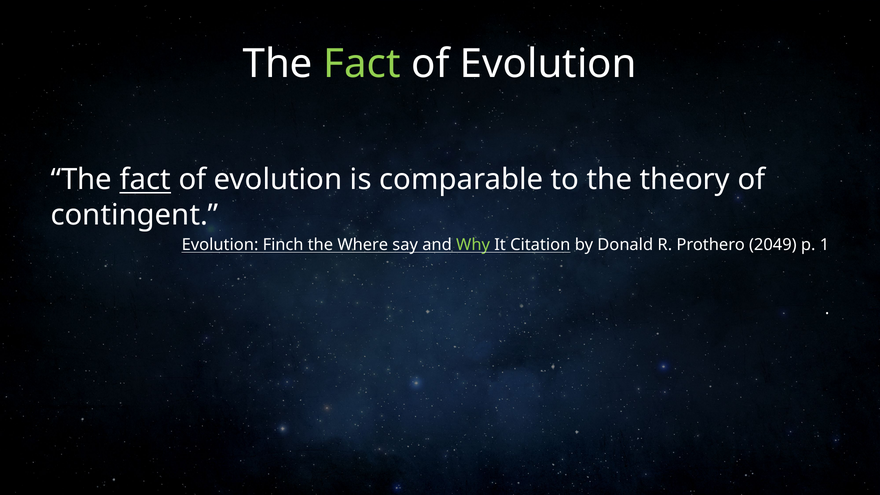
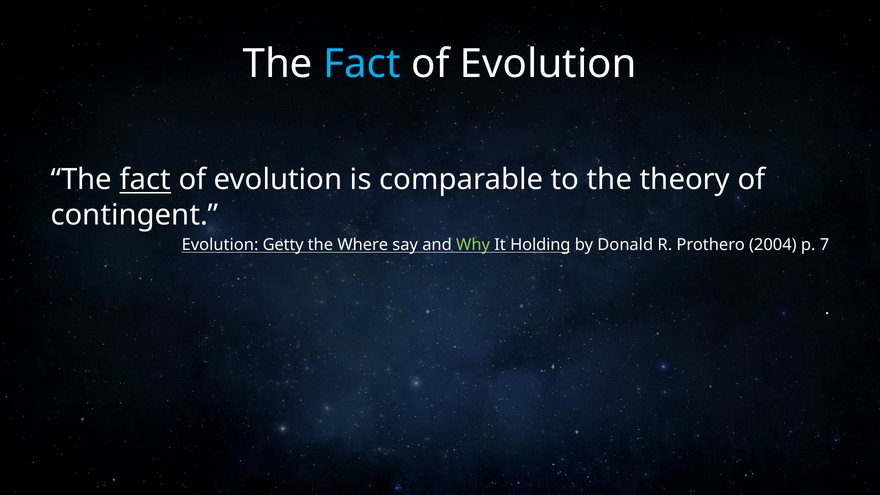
Fact at (362, 64) colour: light green -> light blue
Finch: Finch -> Getty
Citation: Citation -> Holding
2049: 2049 -> 2004
1: 1 -> 7
